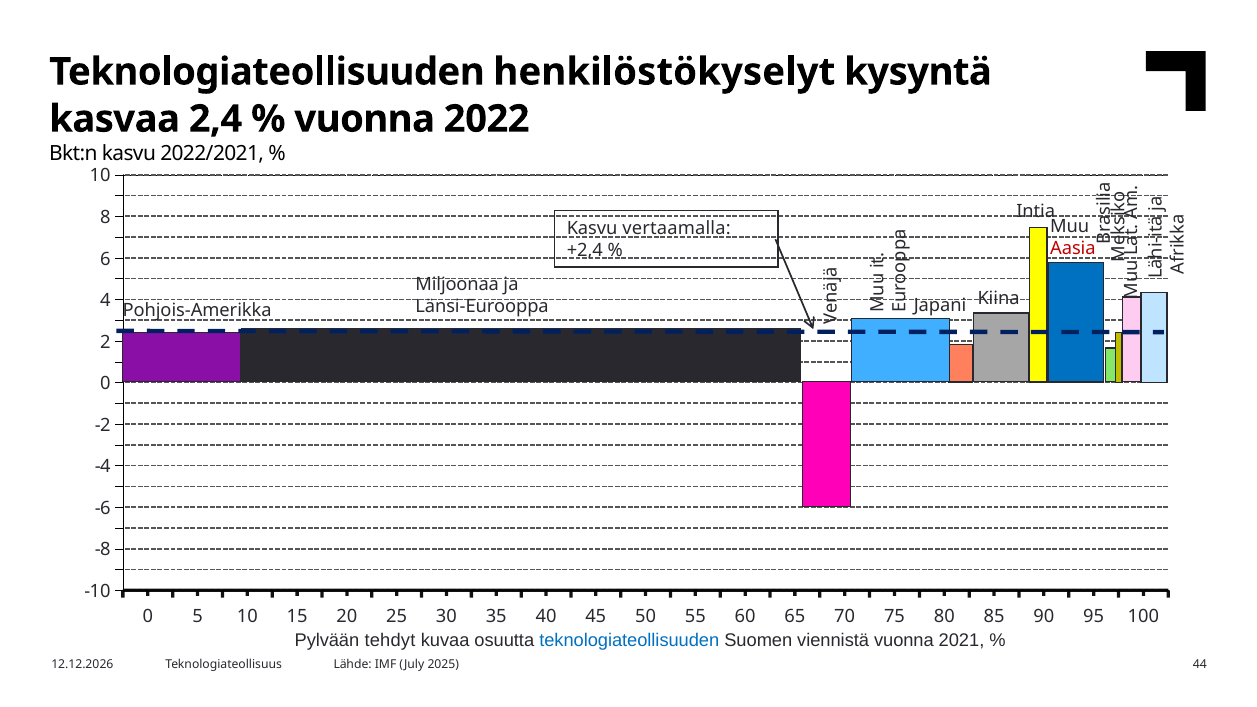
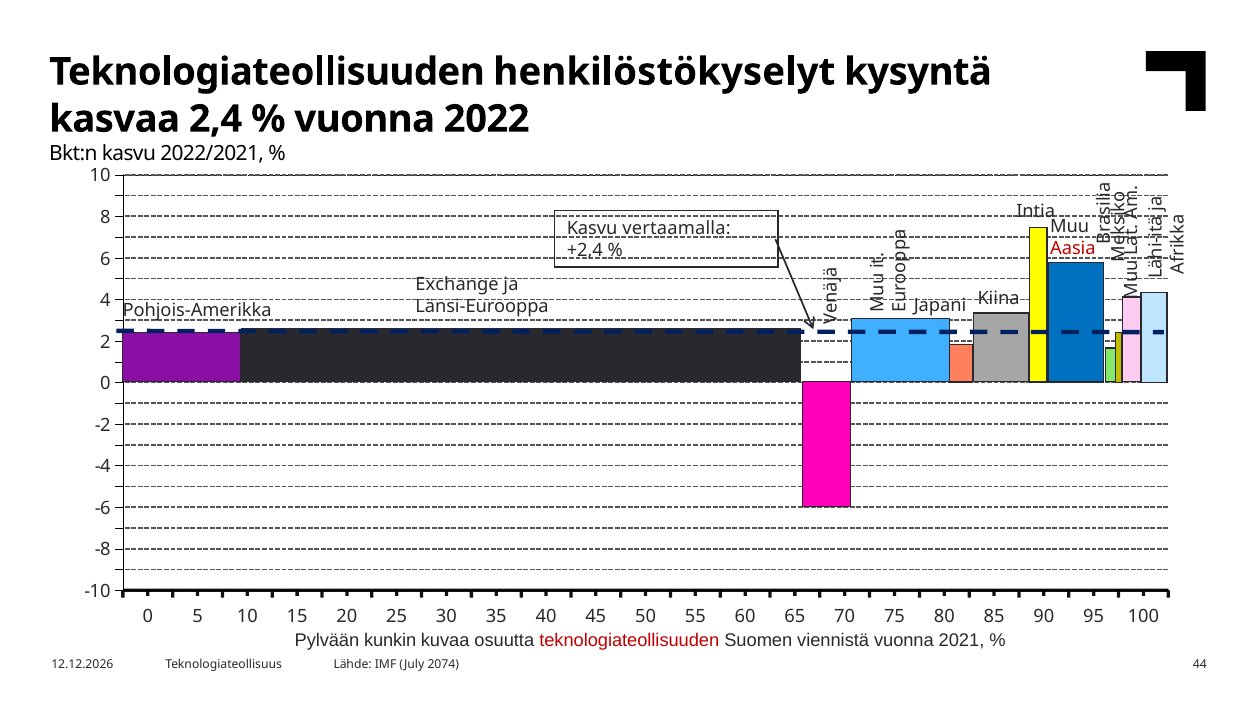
Miljoonaa: Miljoonaa -> Exchange
tehdyt: tehdyt -> kunkin
teknologiateollisuuden at (629, 640) colour: blue -> red
2025: 2025 -> 2074
